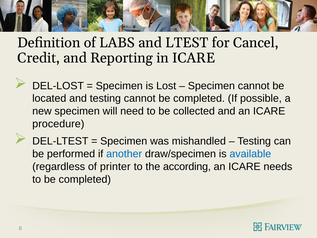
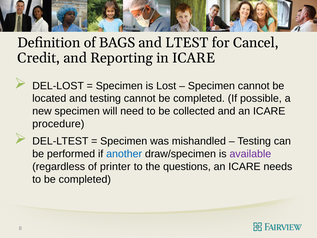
LABS: LABS -> BAGS
available colour: blue -> purple
according: according -> questions
